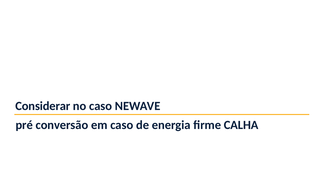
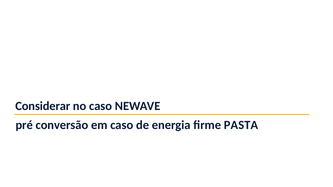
CALHA: CALHA -> PASTA
